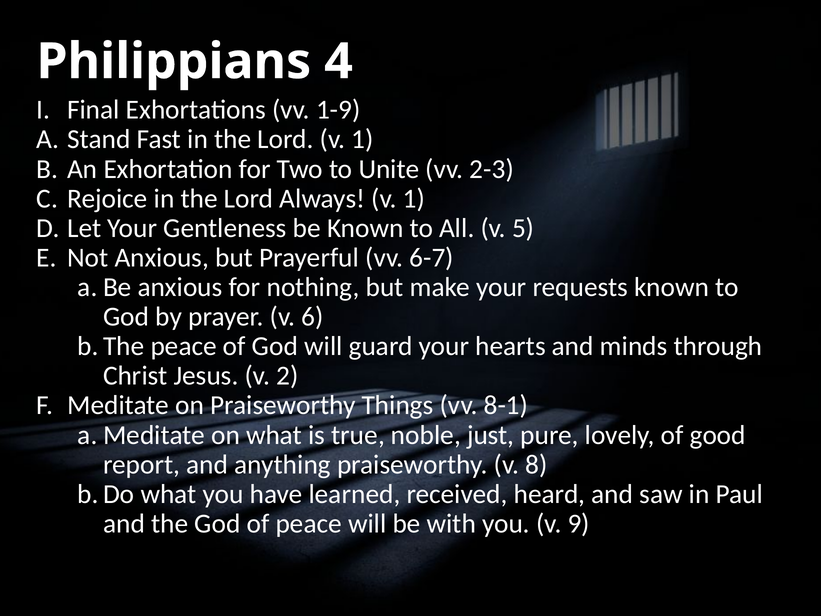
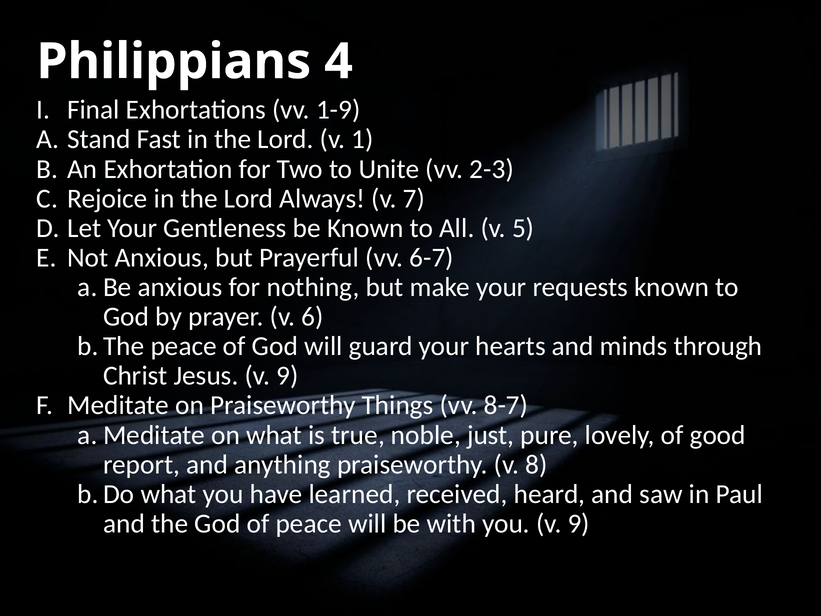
Always v 1: 1 -> 7
Jesus v 2: 2 -> 9
8-1: 8-1 -> 8-7
